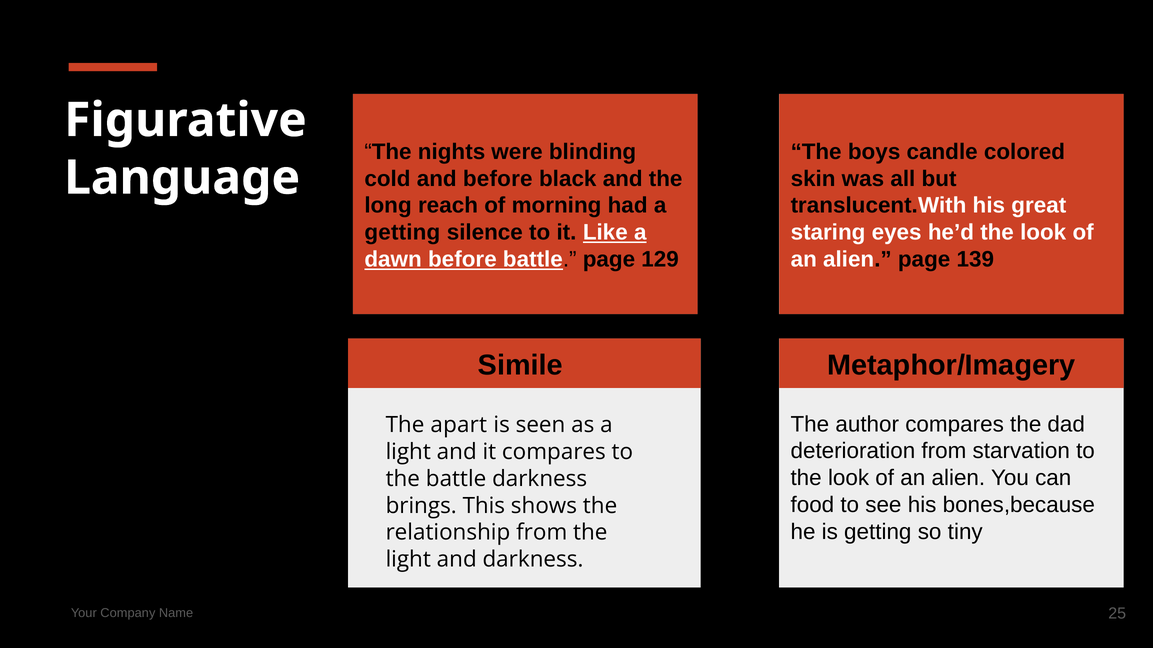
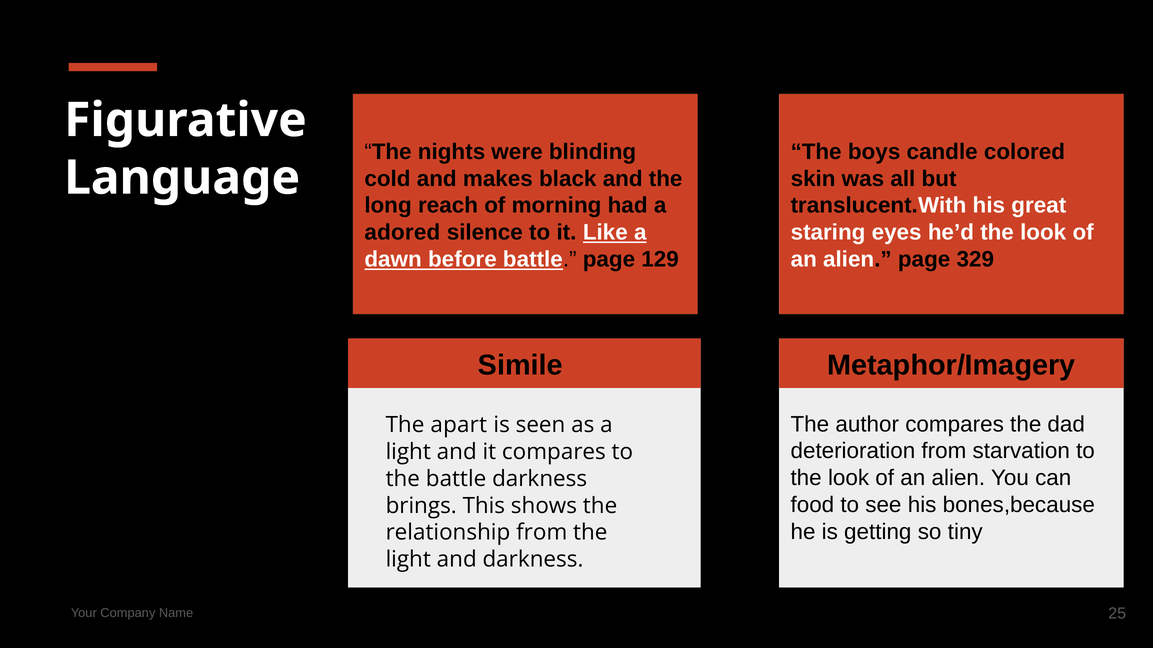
and before: before -> makes
getting at (402, 233): getting -> adored
139: 139 -> 329
